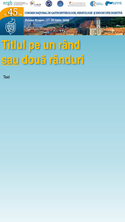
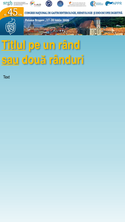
Titlul underline: none -> present
